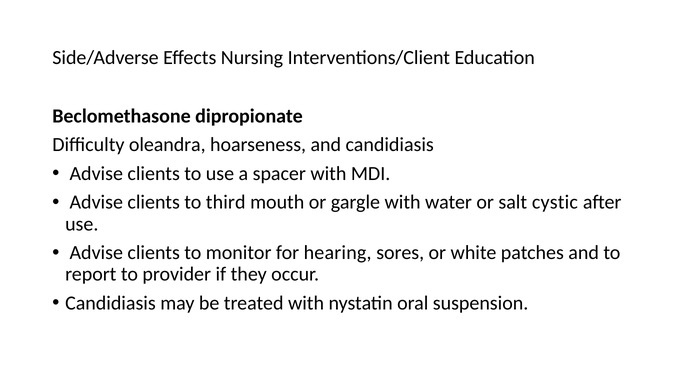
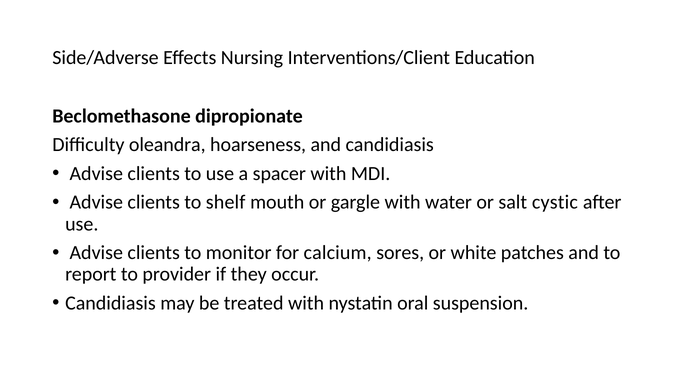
third: third -> shelf
hearing: hearing -> calcium
